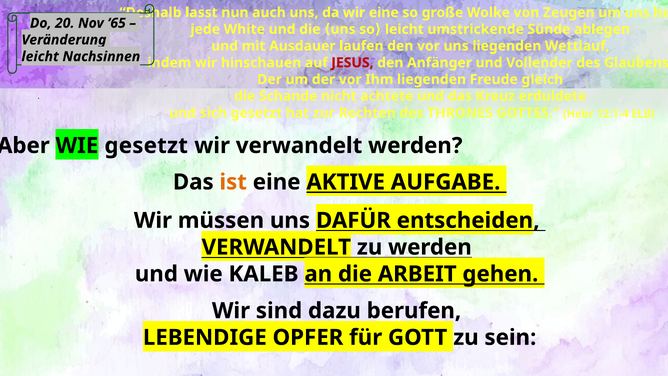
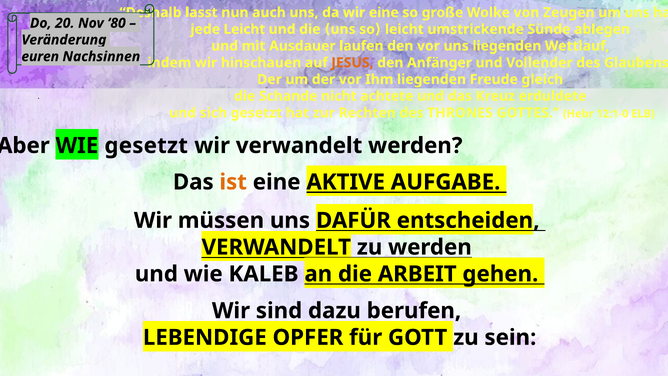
65: 65 -> 80
jede White: White -> Leicht
leicht at (40, 57): leicht -> euren
JESUS colour: red -> orange
12:1-4: 12:1-4 -> 12:1-0
